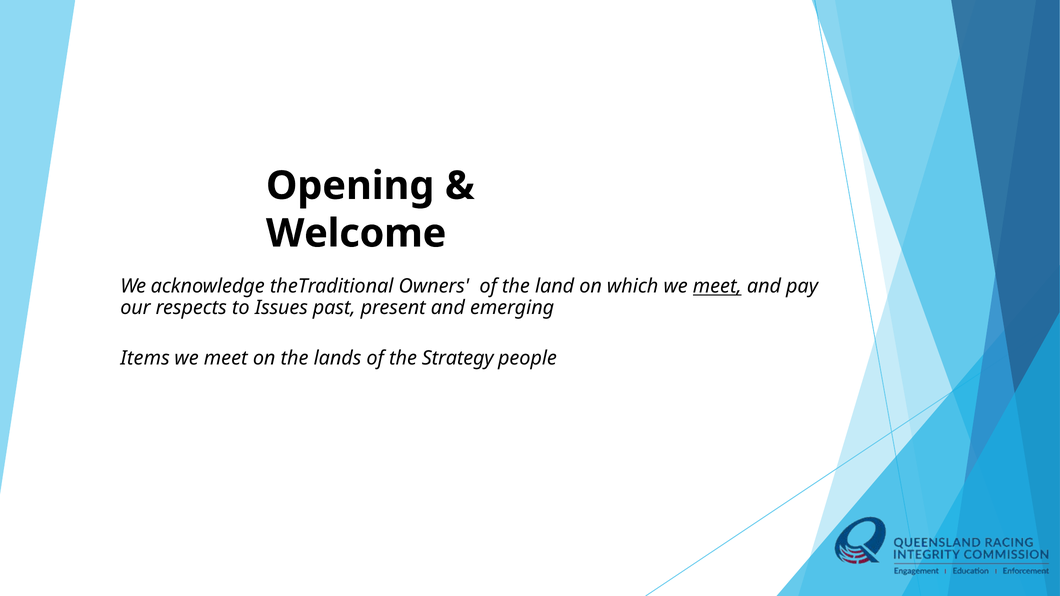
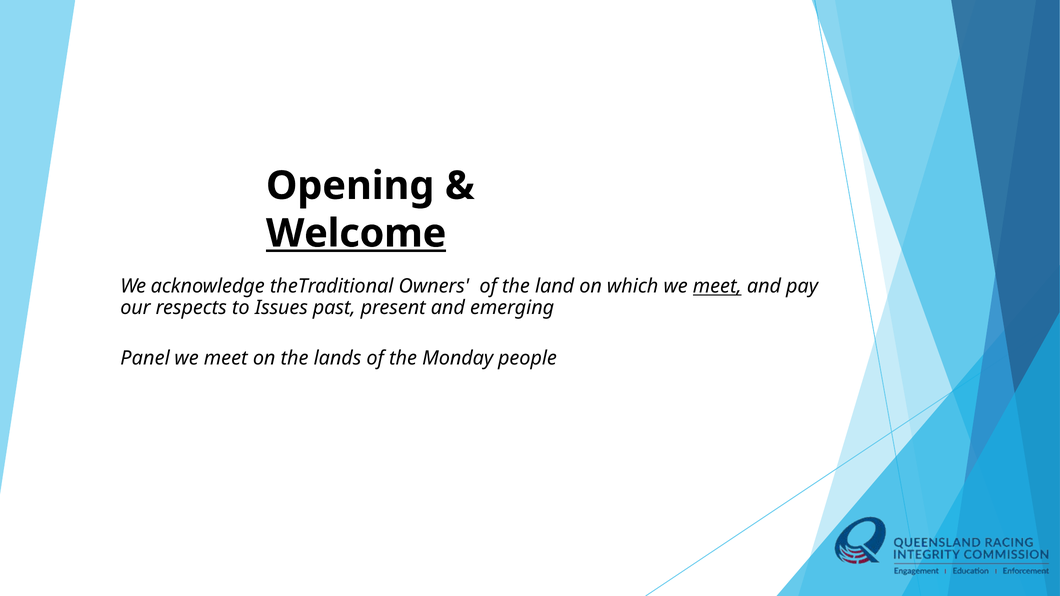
Welcome underline: none -> present
Items: Items -> Panel
Strategy: Strategy -> Monday
